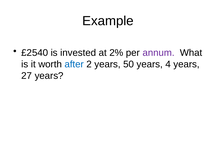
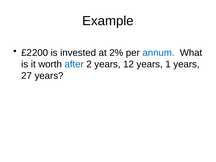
£2540: £2540 -> £2200
annum colour: purple -> blue
50: 50 -> 12
4: 4 -> 1
